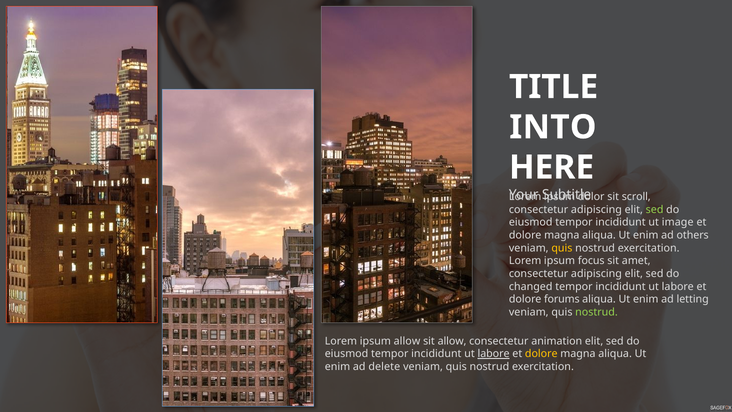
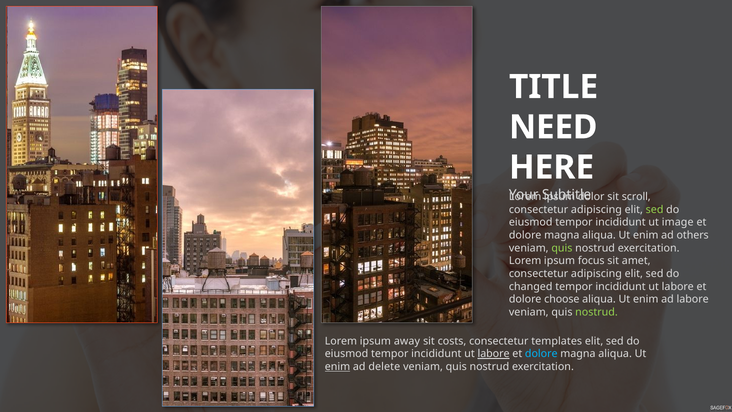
INTO: INTO -> NEED
quis at (562, 248) colour: yellow -> light green
forums: forums -> choose
ad letting: letting -> labore
ipsum allow: allow -> away
sit allow: allow -> costs
animation: animation -> templates
dolore at (541, 354) colour: yellow -> light blue
enim at (337, 366) underline: none -> present
